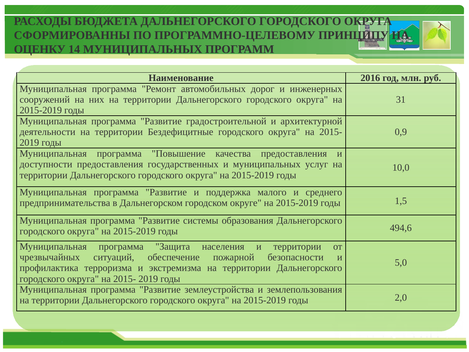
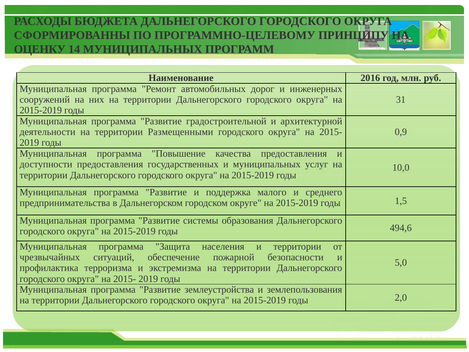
Бездефицитные: Бездефицитные -> Размещенными
